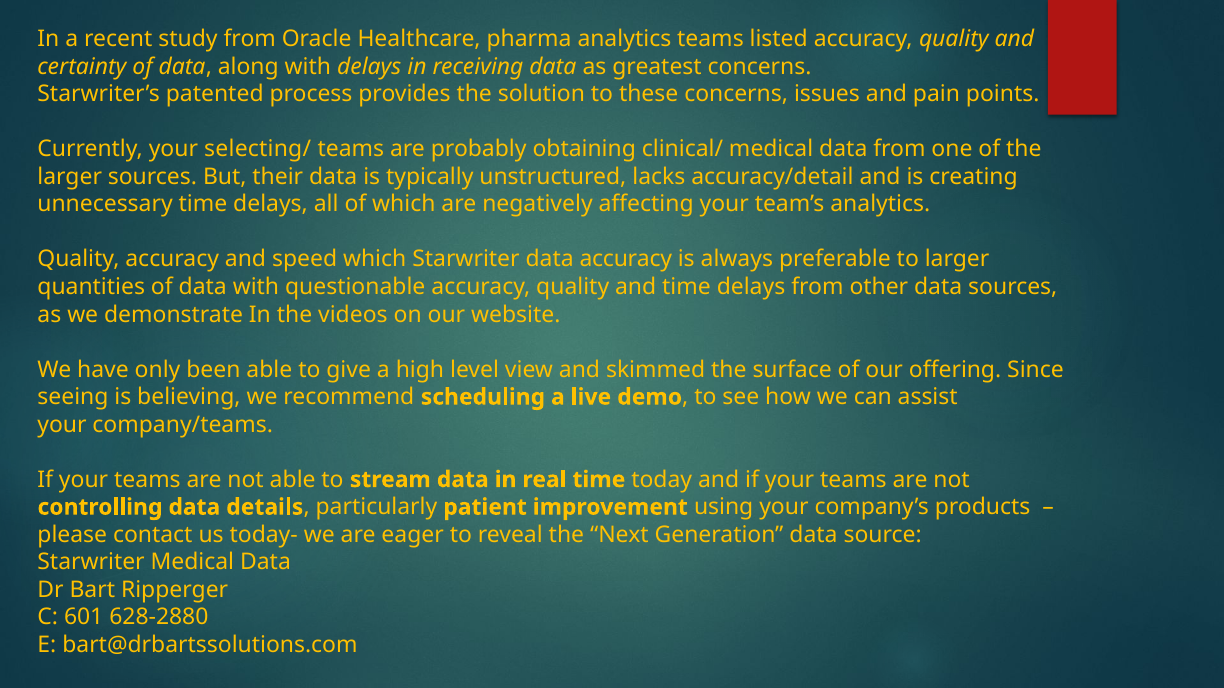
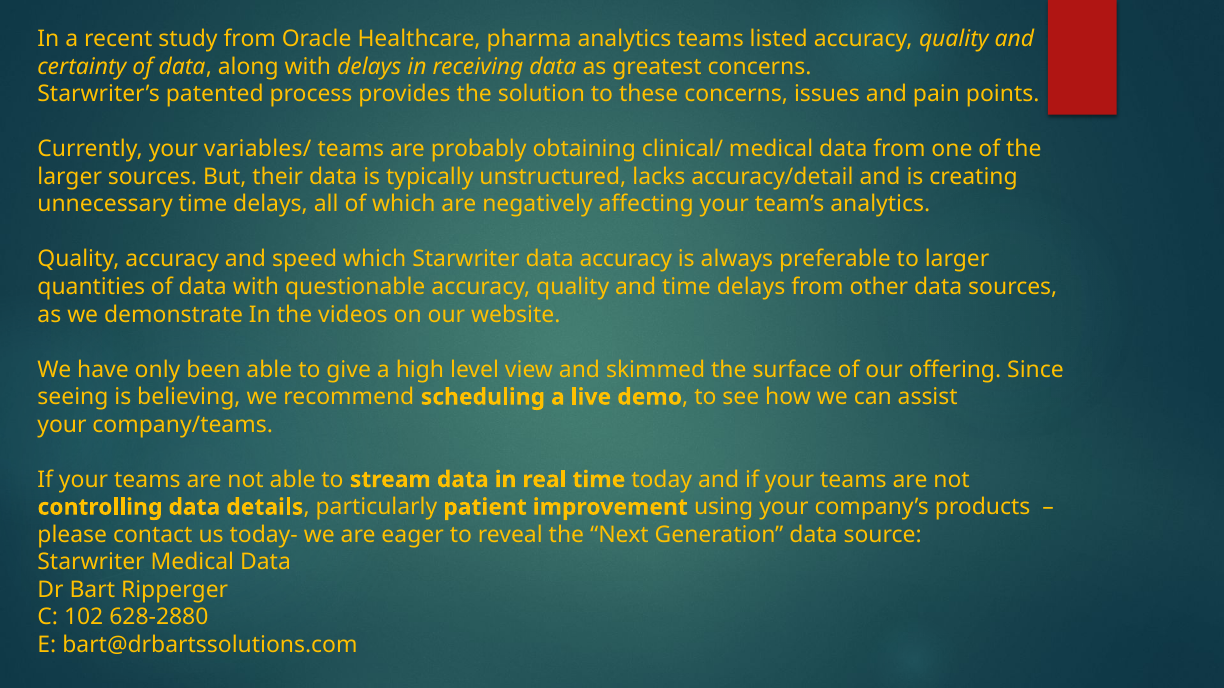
selecting/: selecting/ -> variables/
601: 601 -> 102
